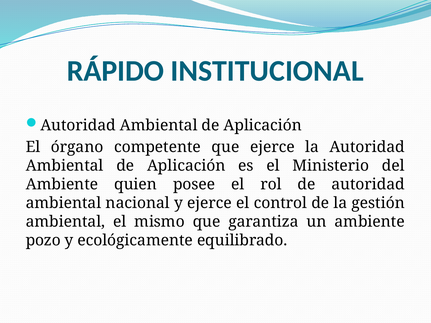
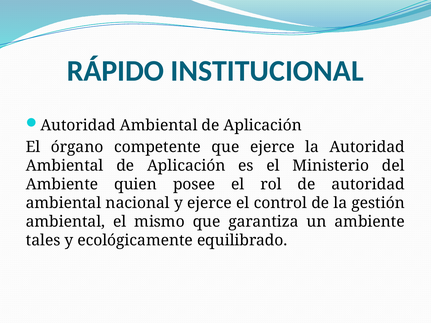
pozo: pozo -> tales
